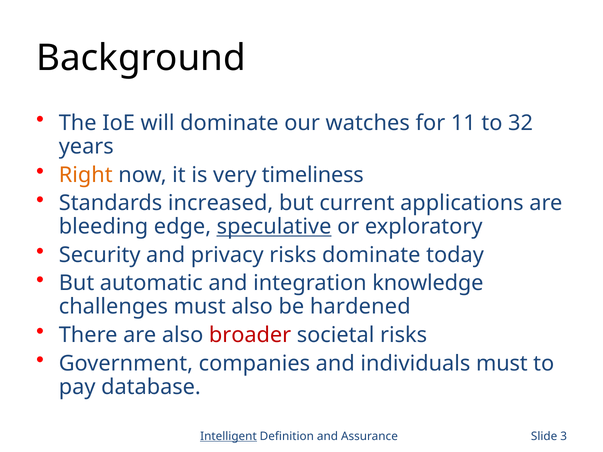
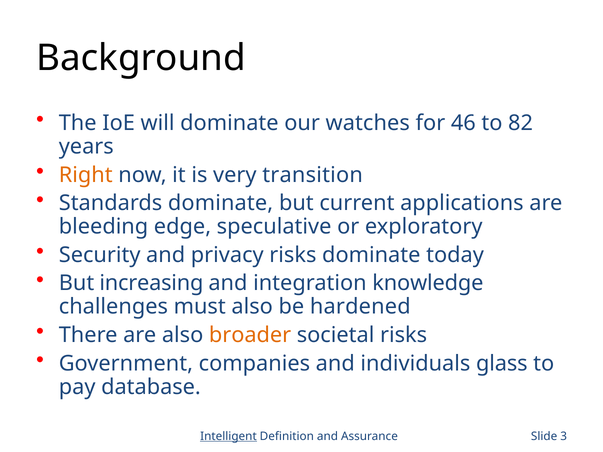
11: 11 -> 46
32: 32 -> 82
timeliness: timeliness -> transition
Standards increased: increased -> dominate
speculative underline: present -> none
automatic: automatic -> increasing
broader colour: red -> orange
individuals must: must -> glass
